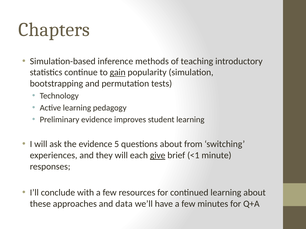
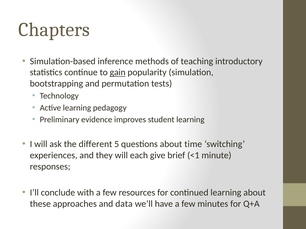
the evidence: evidence -> different
from: from -> time
give underline: present -> none
